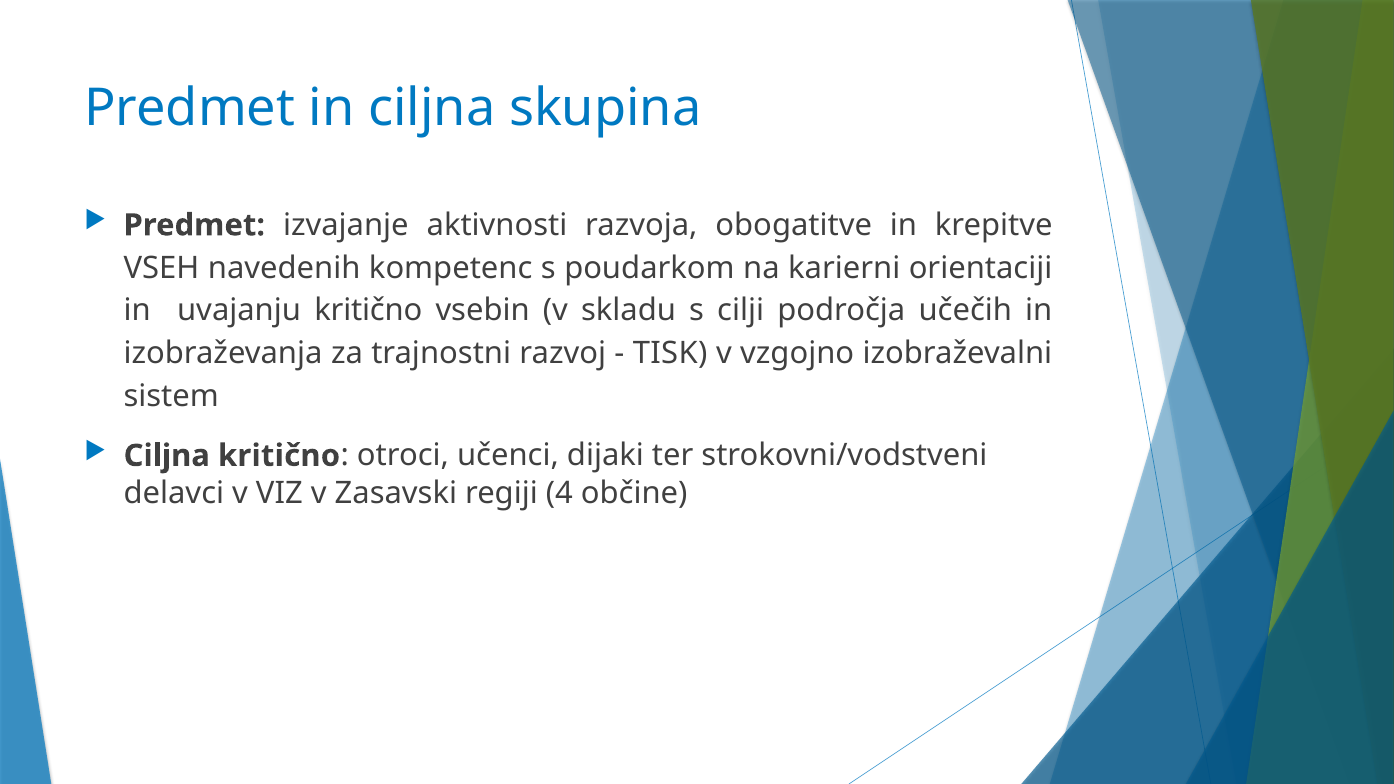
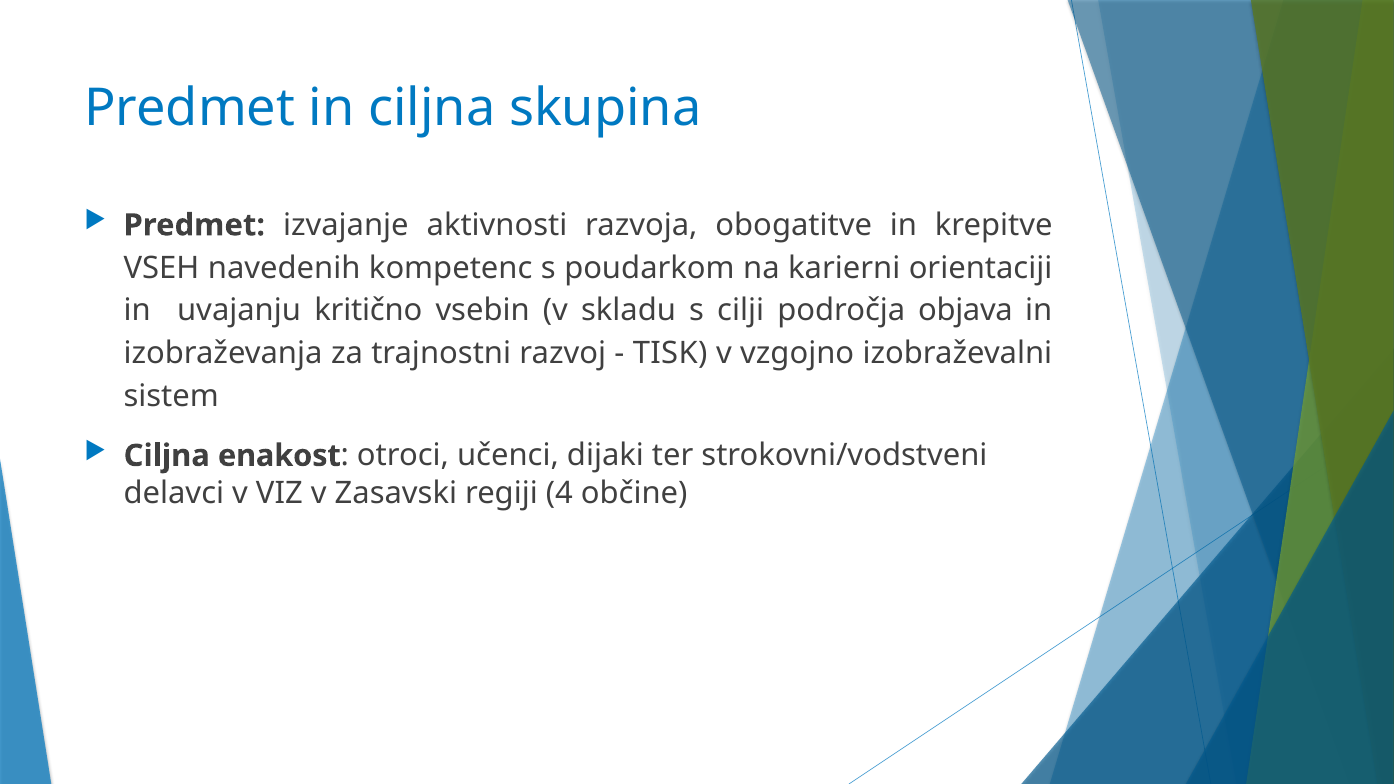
učečih: učečih -> objava
Ciljna kritično: kritično -> enakost
